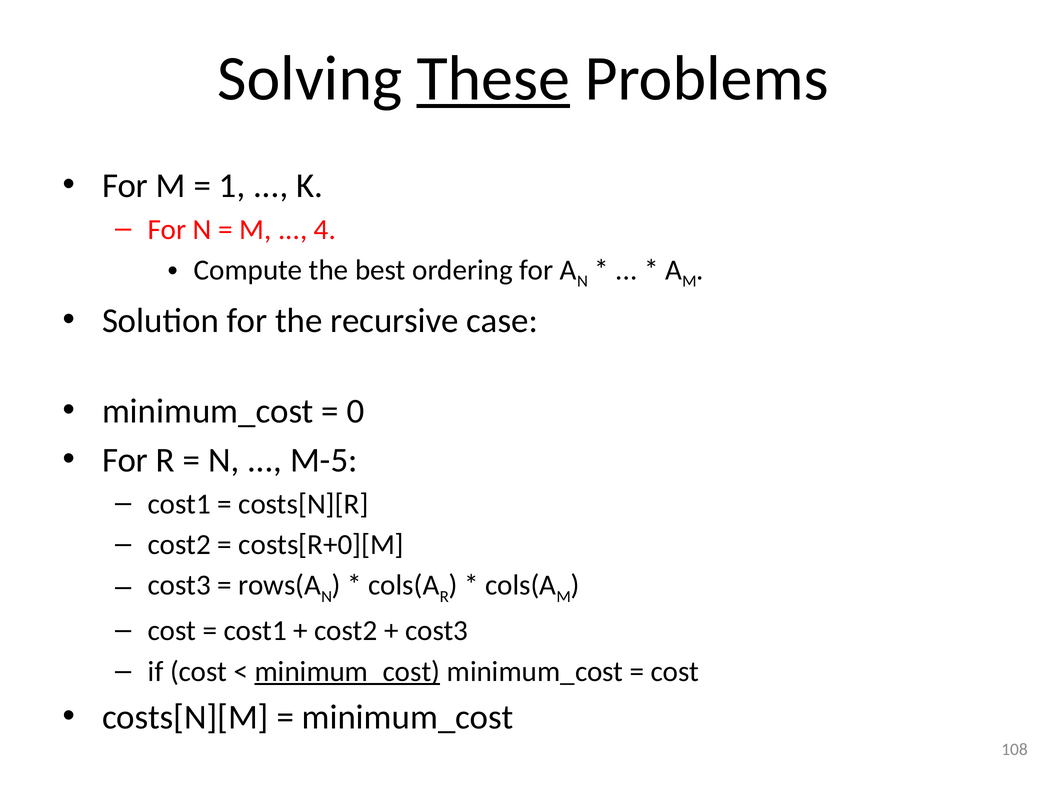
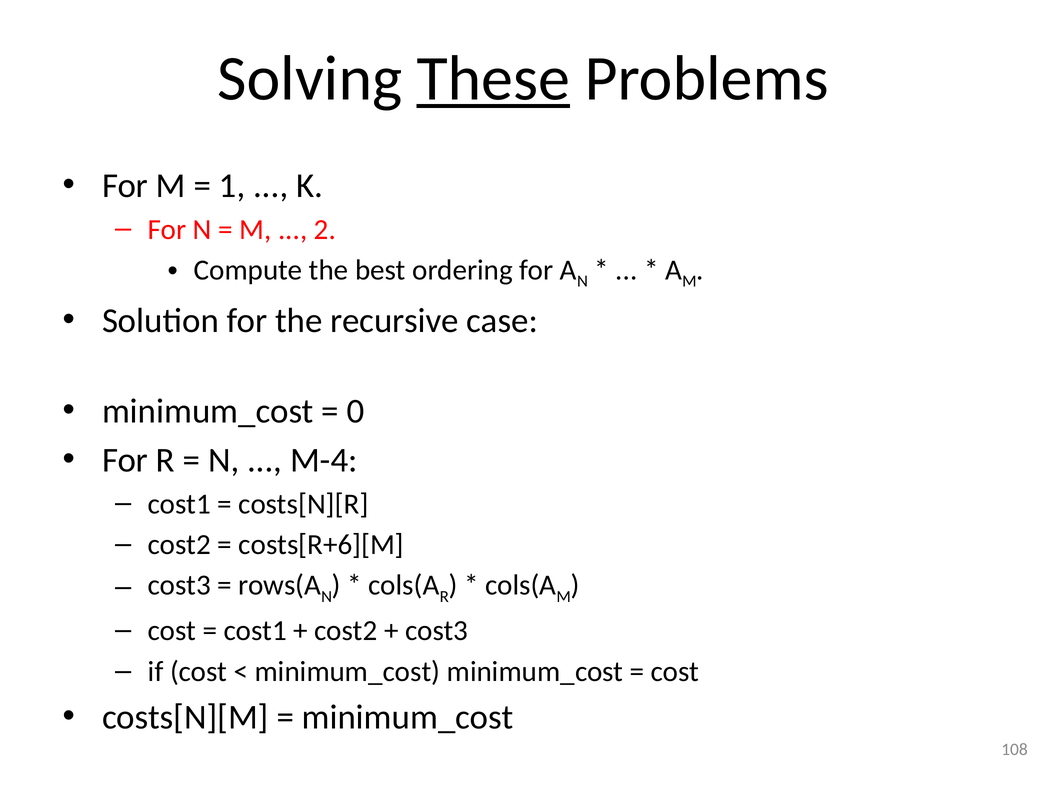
4: 4 -> 2
M-5: M-5 -> M-4
costs[R+0][M: costs[R+0][M -> costs[R+6][M
minimum_cost at (347, 672) underline: present -> none
